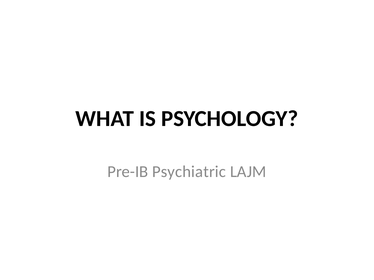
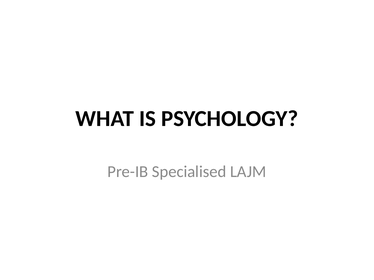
Psychiatric: Psychiatric -> Specialised
